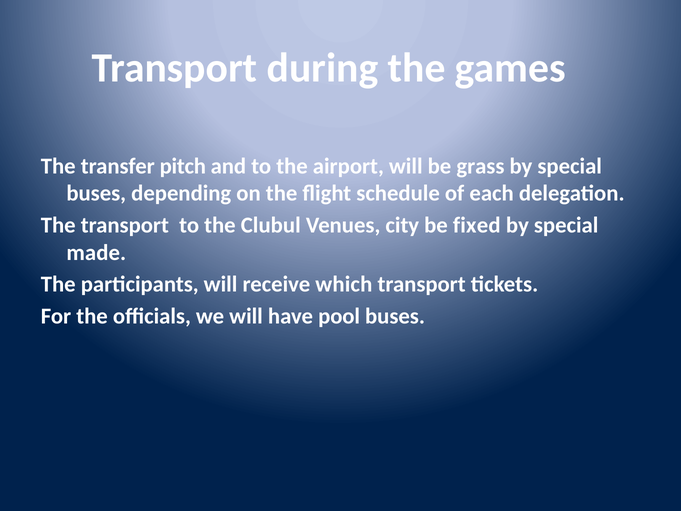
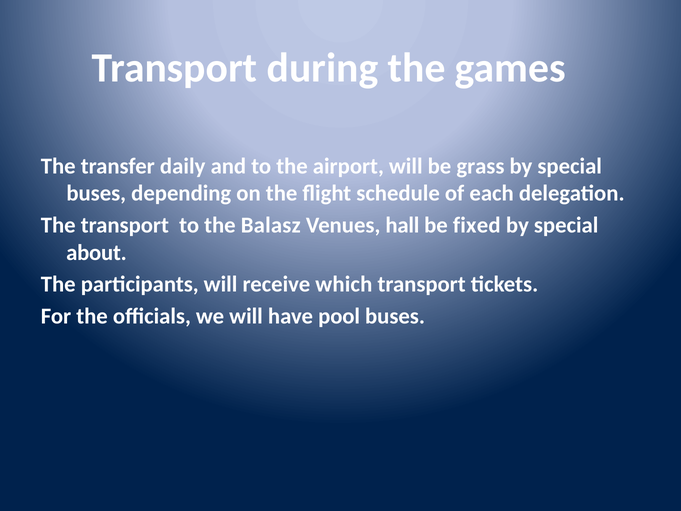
pitch: pitch -> daily
Clubul: Clubul -> Balasz
city: city -> hall
made: made -> about
